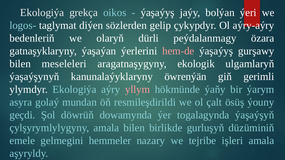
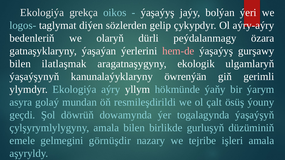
meseleleri: meseleleri -> ilatlaşmak
yllym colour: pink -> white
hemmeler: hemmeler -> görnüşdir
